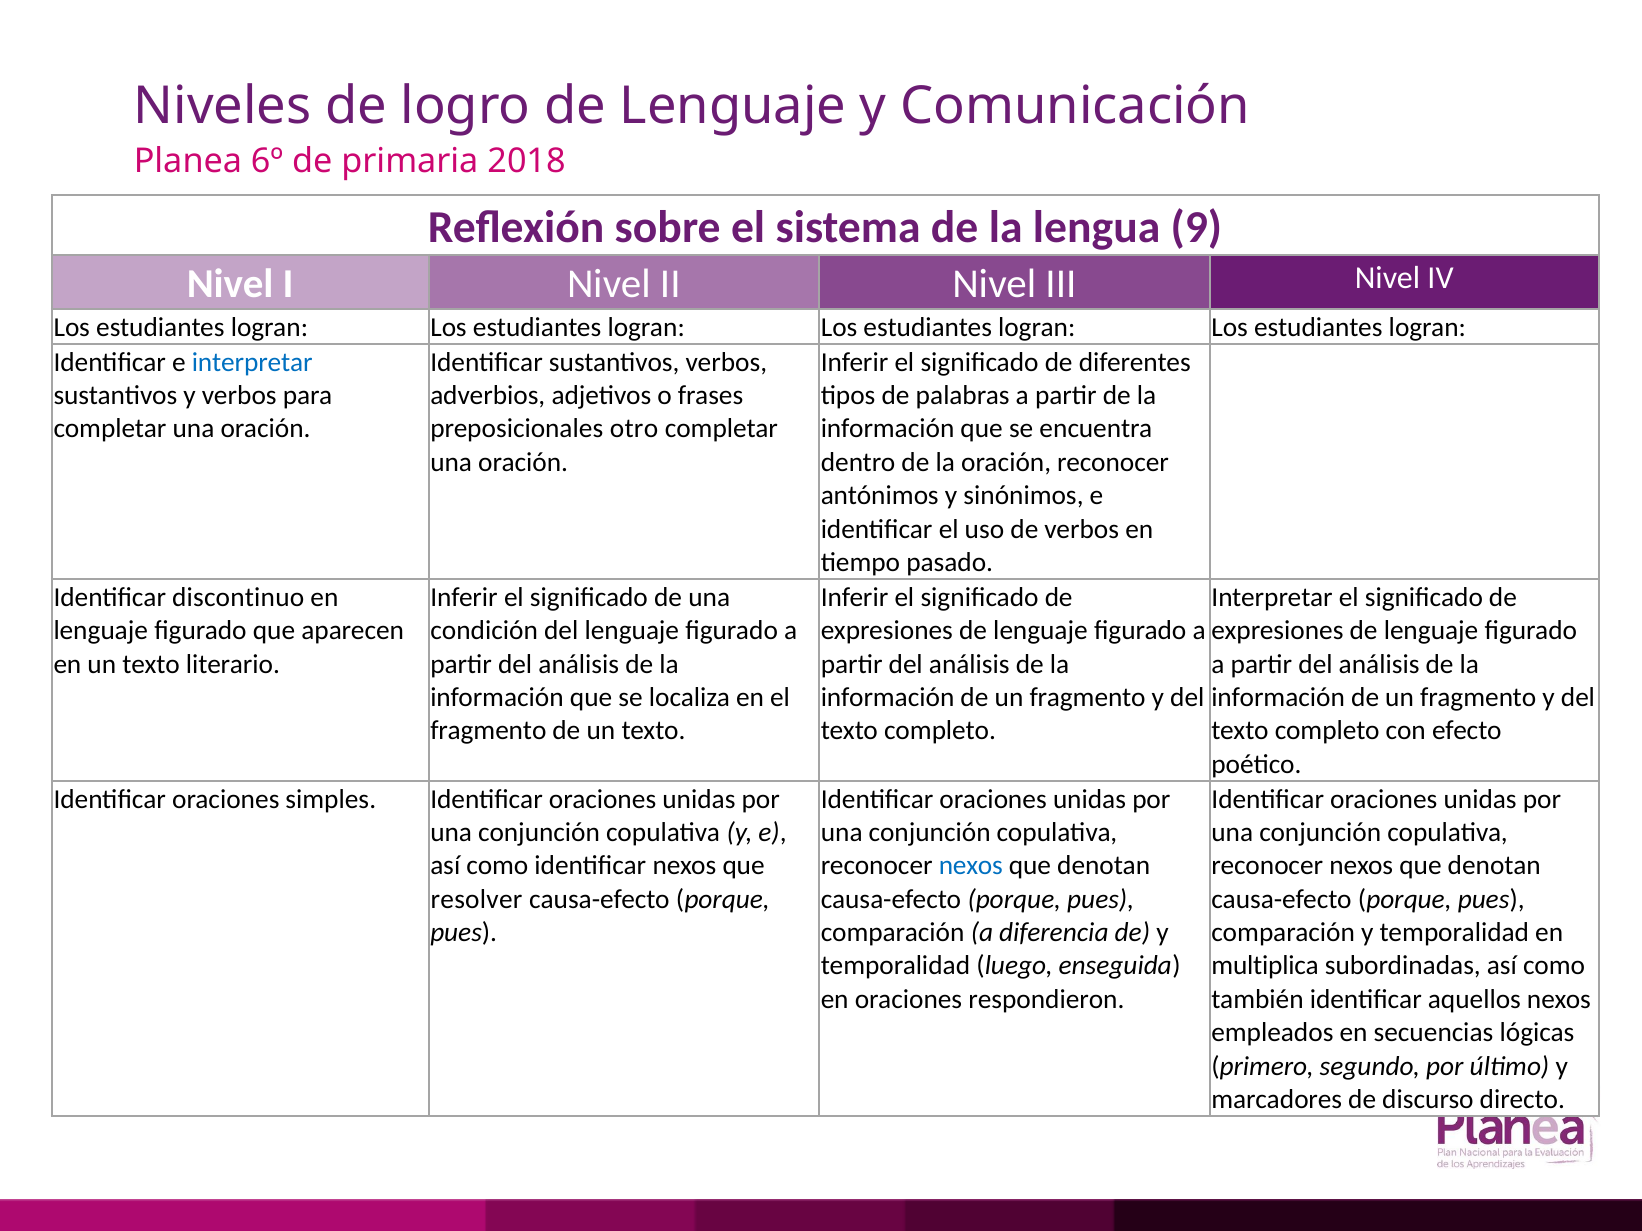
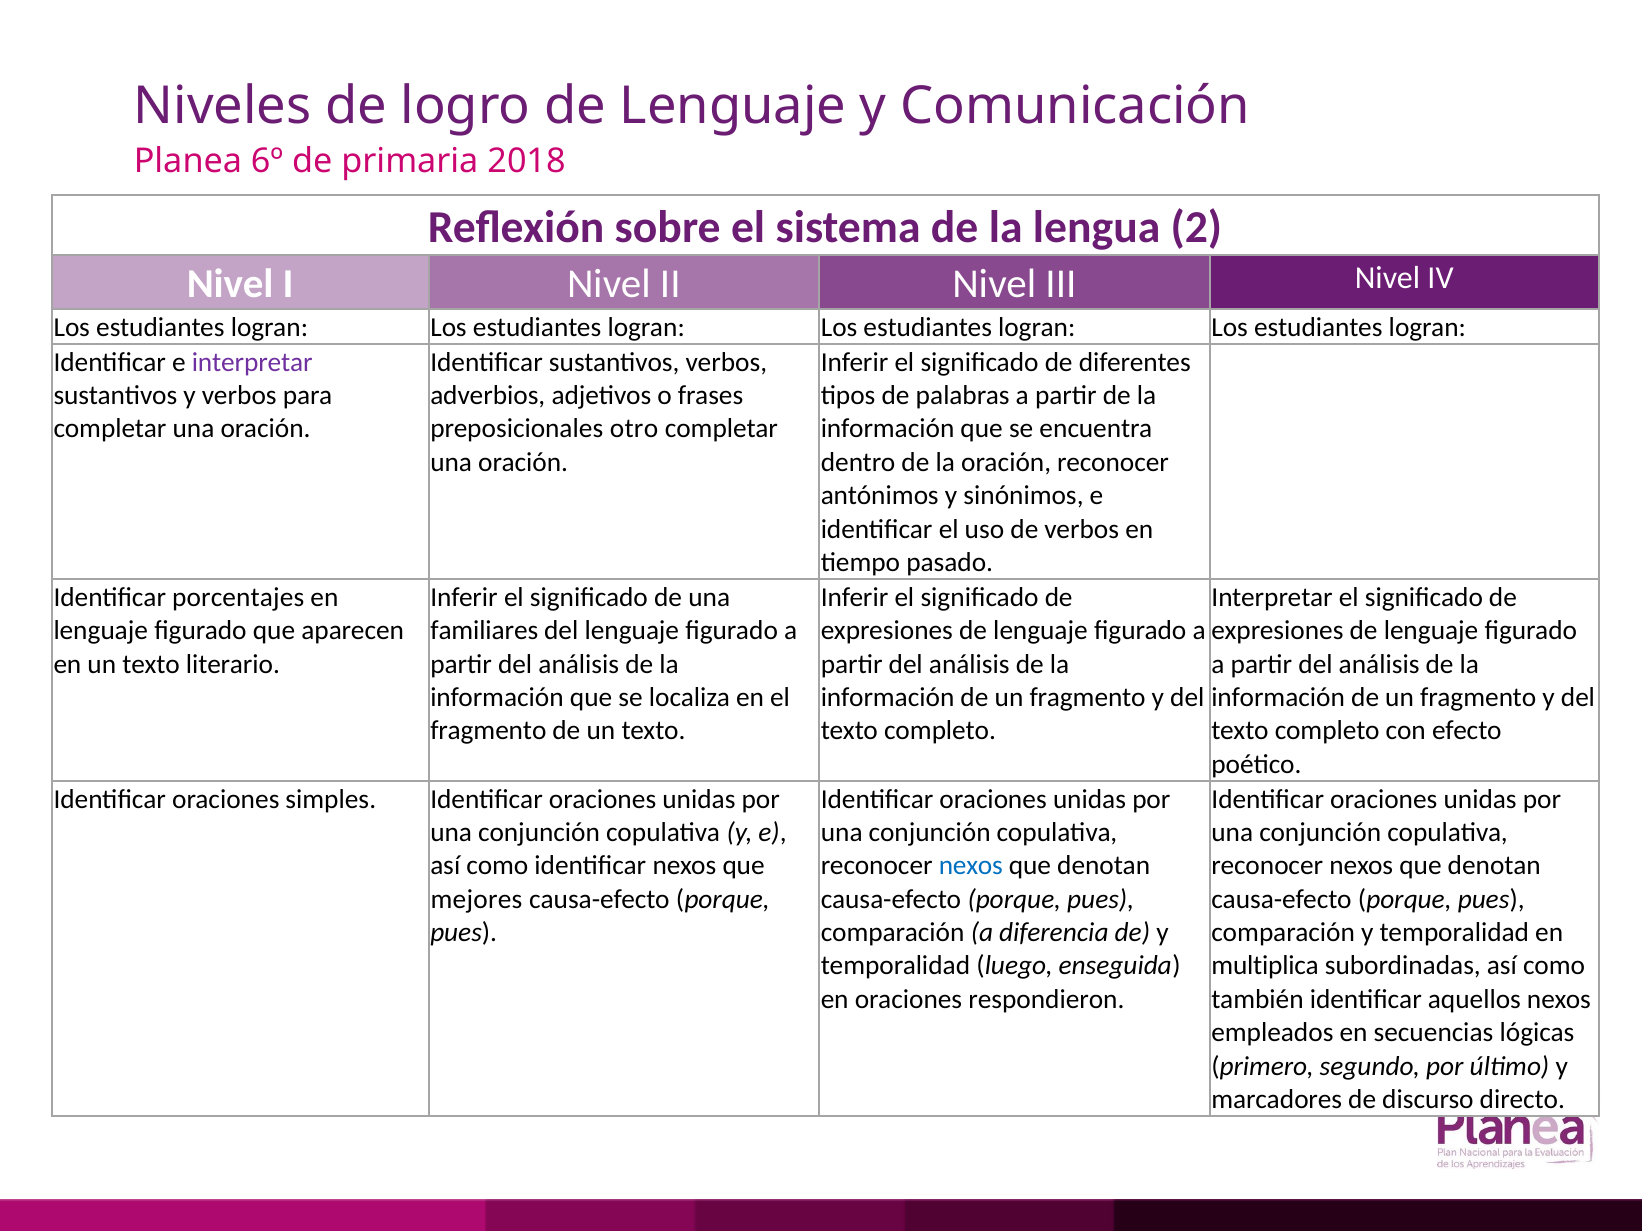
9: 9 -> 2
interpretar at (252, 362) colour: blue -> purple
discontinuo: discontinuo -> porcentajes
condición: condición -> familiares
resolver: resolver -> mejores
